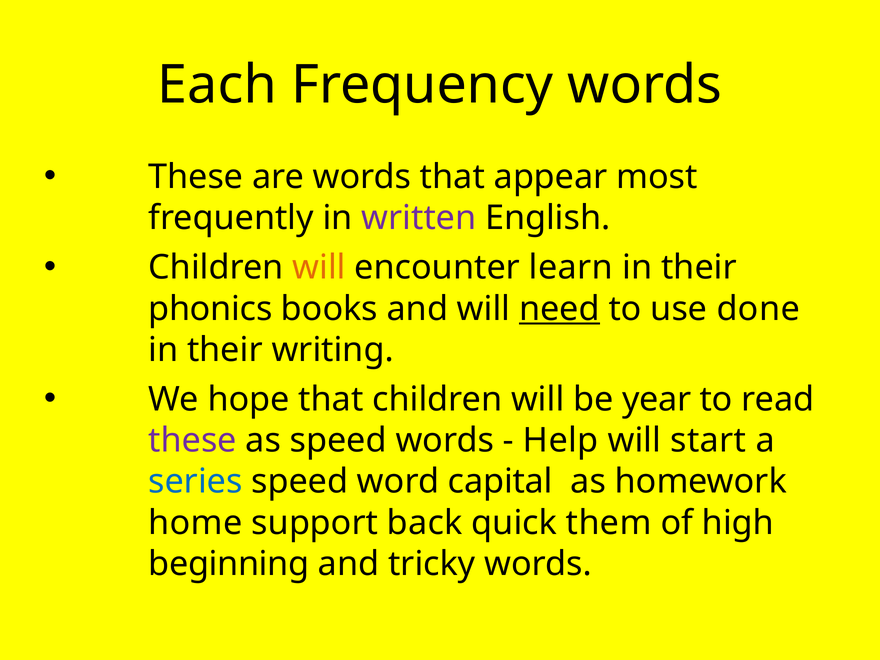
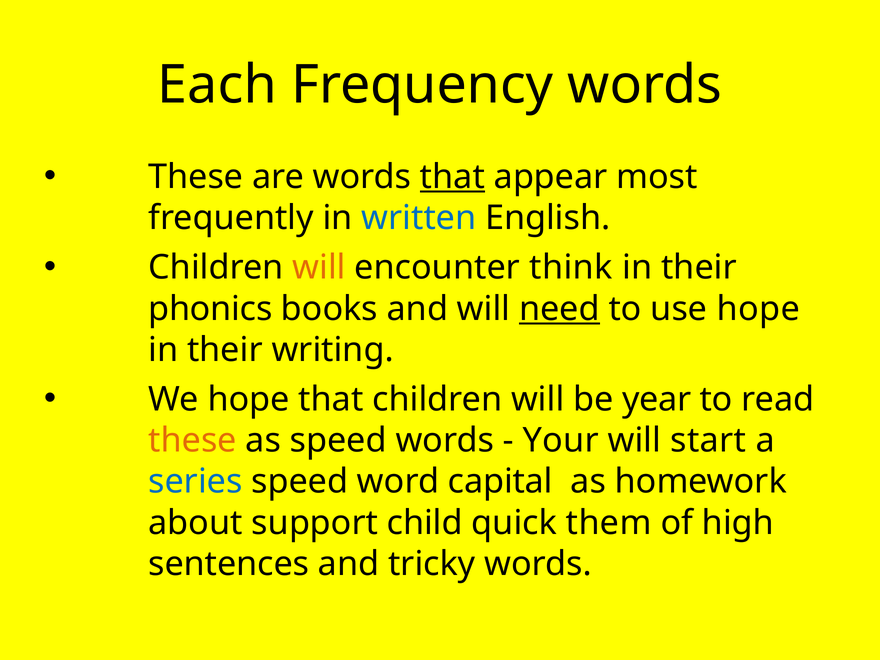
that at (452, 177) underline: none -> present
written colour: purple -> blue
learn: learn -> think
use done: done -> hope
these at (192, 441) colour: purple -> orange
Help: Help -> Your
home: home -> about
back: back -> child
beginning: beginning -> sentences
